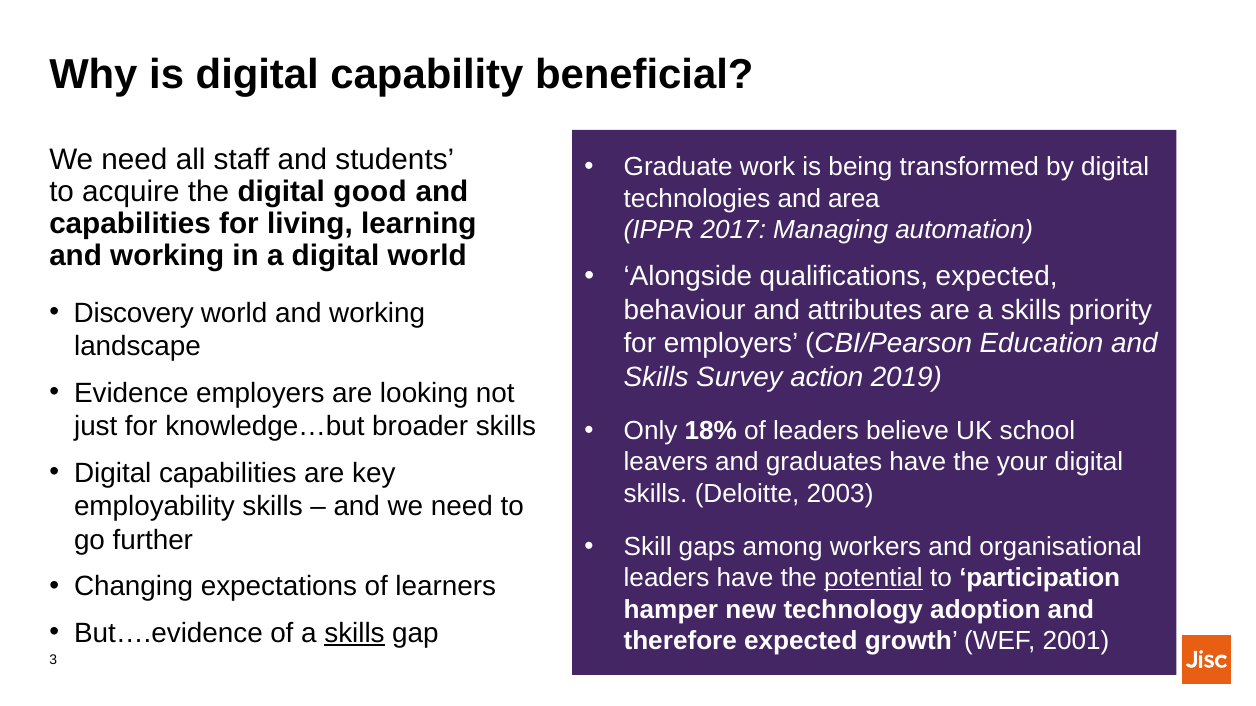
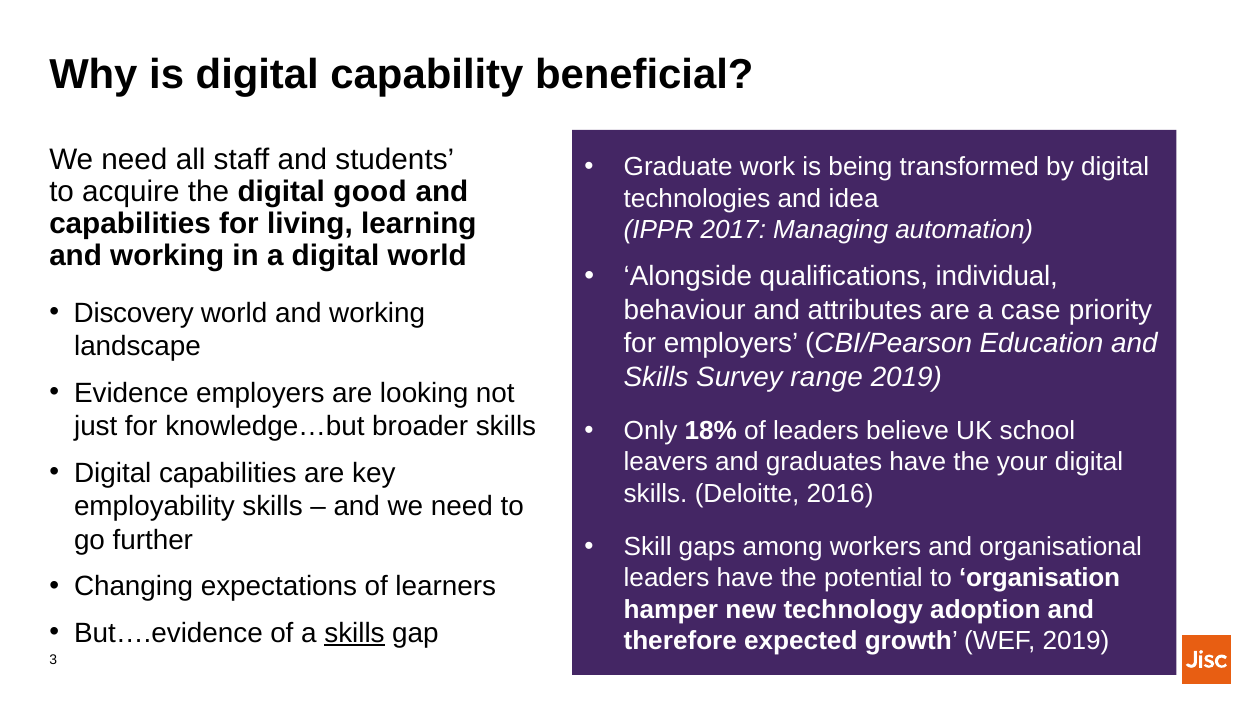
area: area -> idea
qualifications expected: expected -> individual
are a skills: skills -> case
action: action -> range
2003: 2003 -> 2016
potential underline: present -> none
participation: participation -> organisation
WEF 2001: 2001 -> 2019
